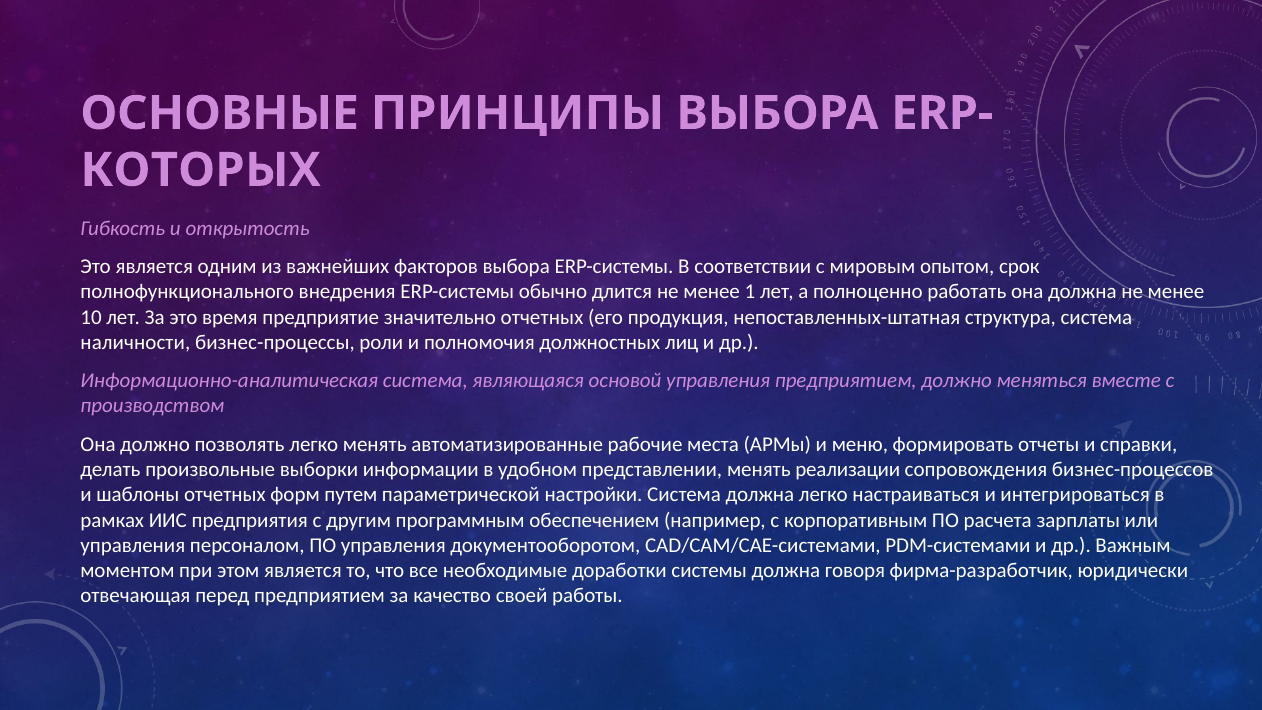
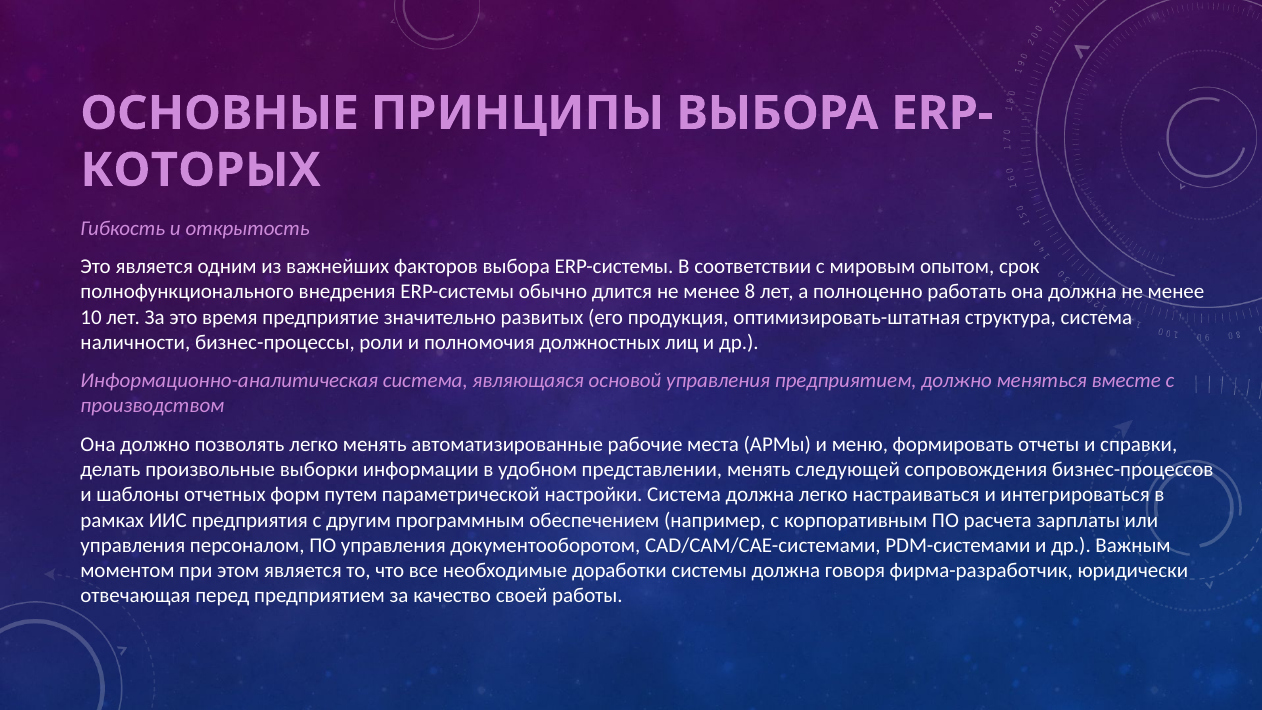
1: 1 -> 8
значительно отчетных: отчетных -> развитых
непоставленных-штатная: непоставленных-штатная -> оптимизировать-штатная
реализации: реализации -> следующей
